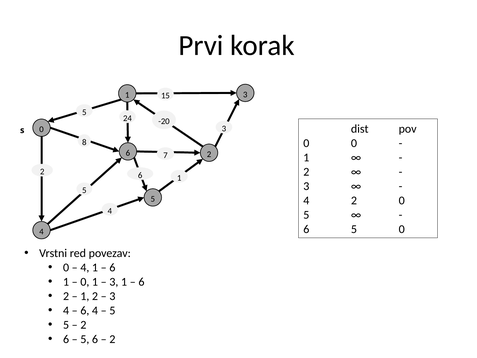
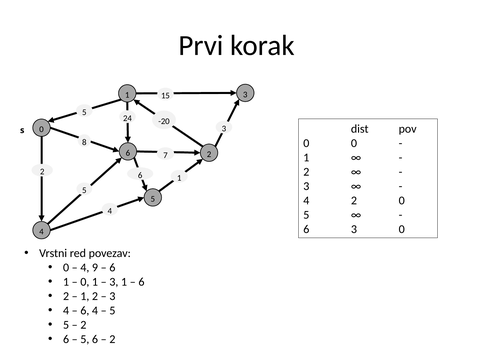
6 5: 5 -> 3
4 1: 1 -> 9
